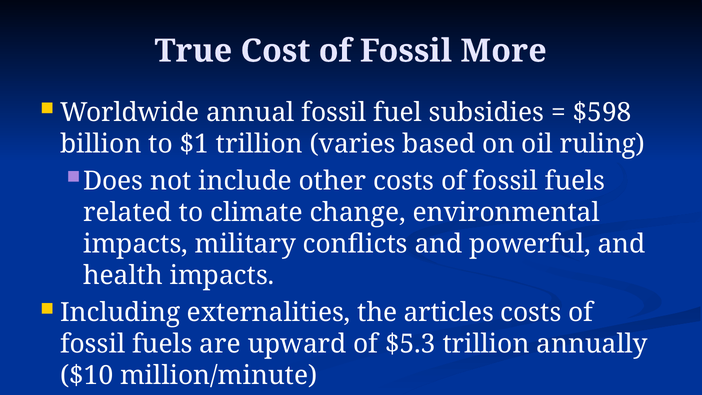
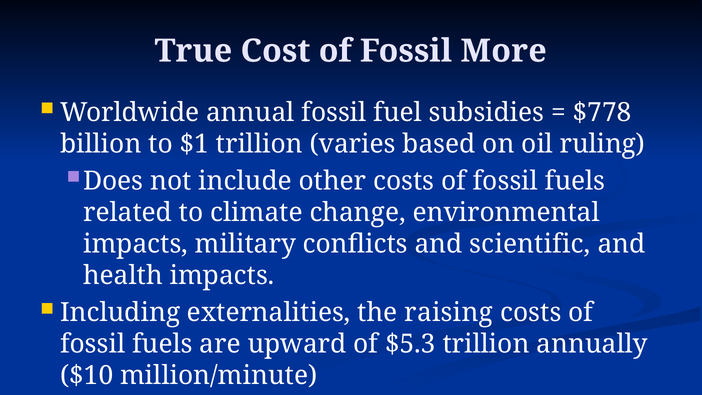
$598: $598 -> $778
powerful: powerful -> scientific
articles: articles -> raising
